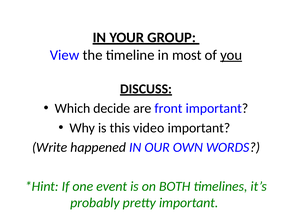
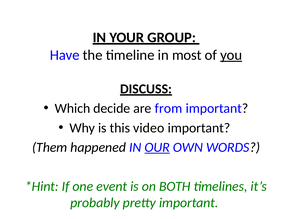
View: View -> Have
front: front -> from
Write: Write -> Them
OUR underline: none -> present
